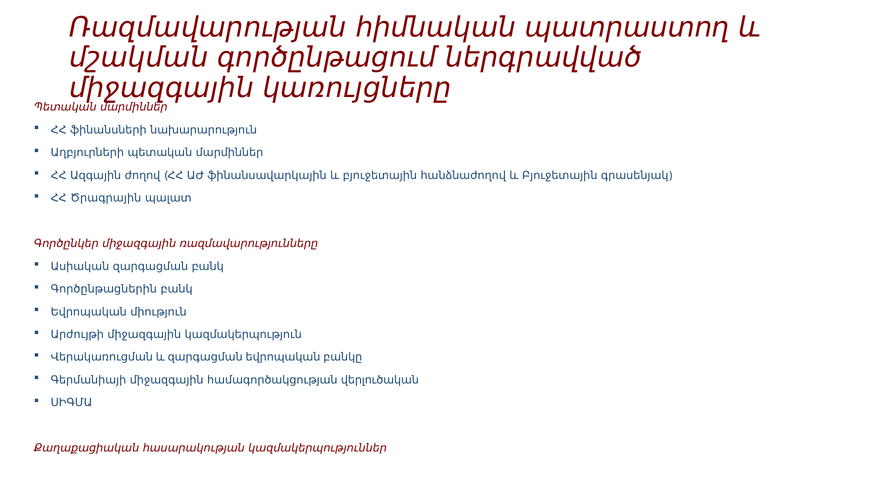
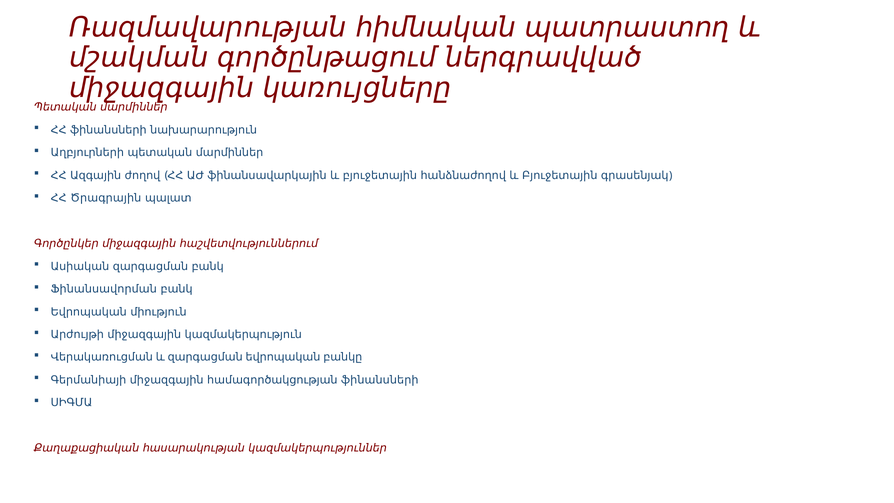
ռազմավարությունները: ռազմավարությունները -> հաշվետվություններում
Գործընթացներին: Գործընթացներին -> Ֆինանսավորման
համագործակցության վերլուծական: վերլուծական -> ֆինանսների
